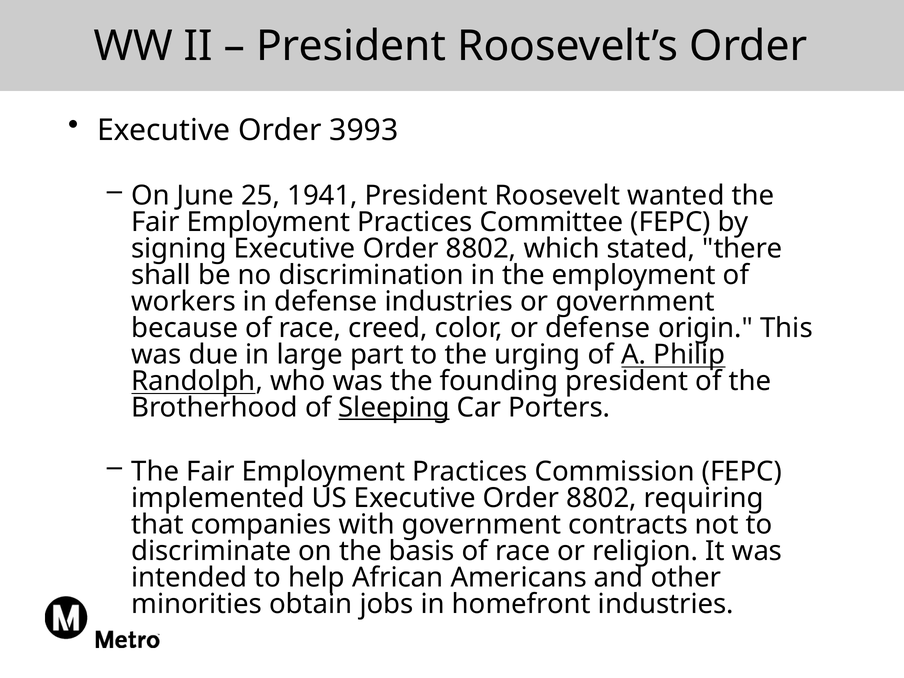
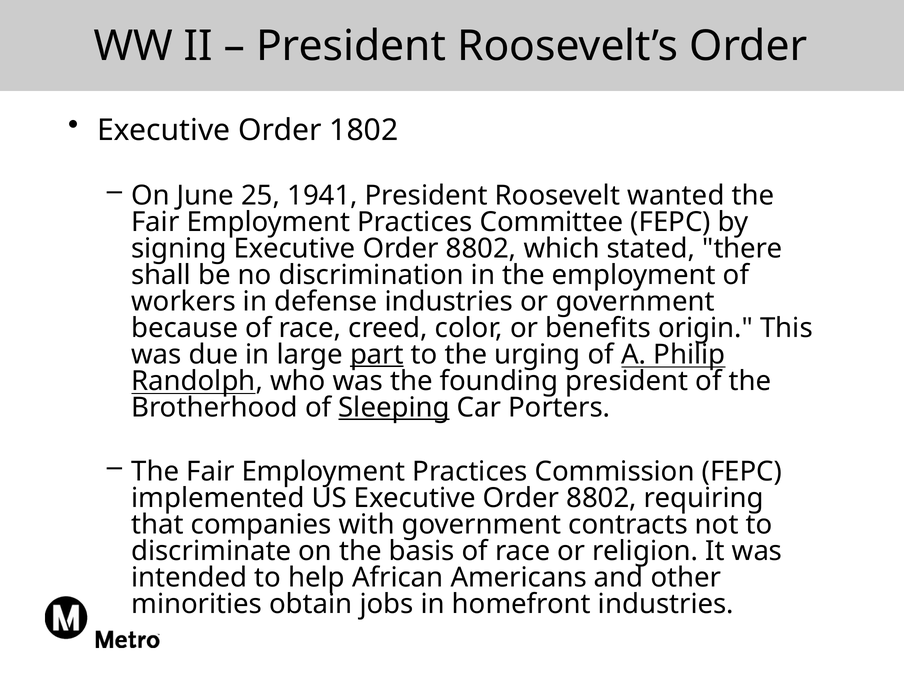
3993: 3993 -> 1802
or defense: defense -> benefits
part underline: none -> present
